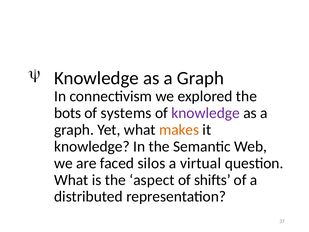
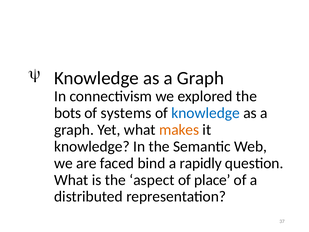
knowledge at (206, 113) colour: purple -> blue
silos: silos -> bind
virtual: virtual -> rapidly
shifts: shifts -> place
